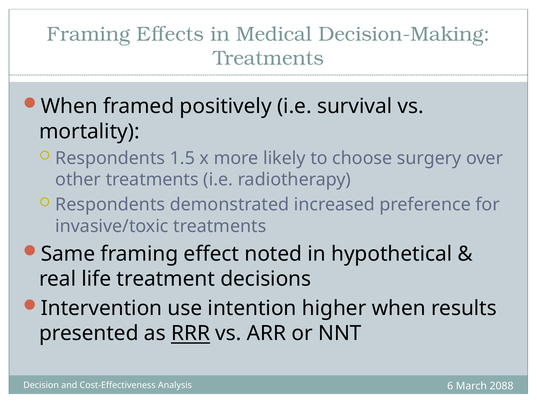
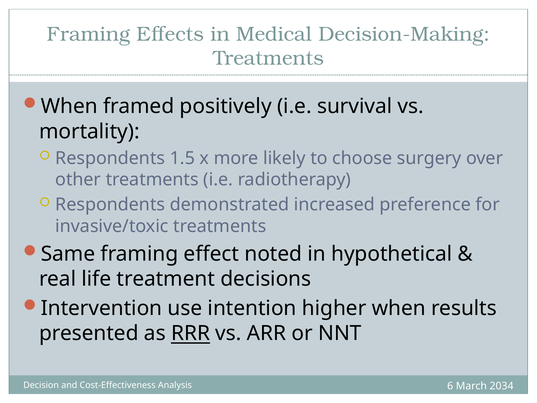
2088: 2088 -> 2034
